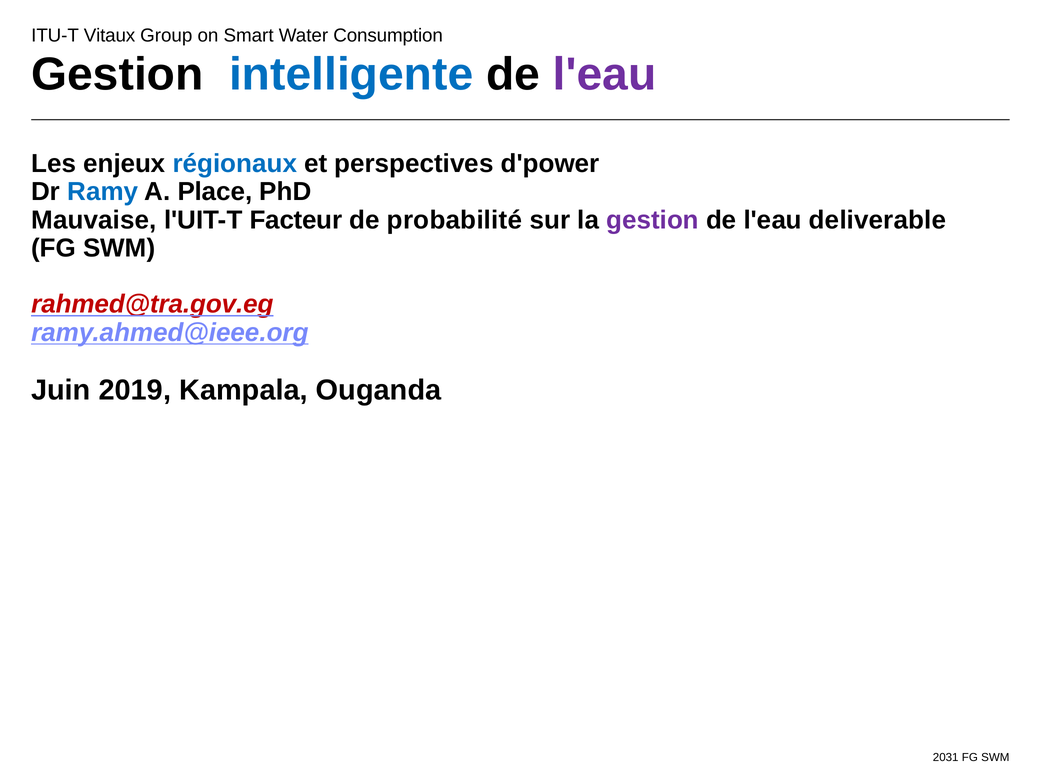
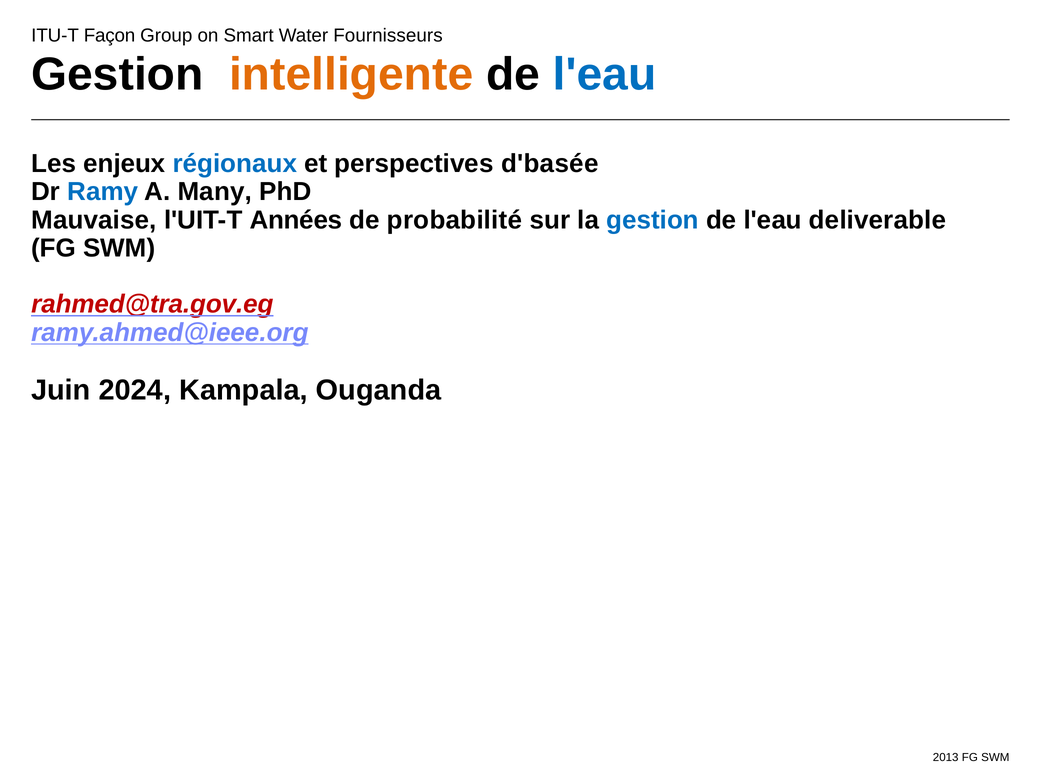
Vitaux: Vitaux -> Façon
Consumption: Consumption -> Fournisseurs
intelligente colour: blue -> orange
l'eau at (605, 75) colour: purple -> blue
d'power: d'power -> d'basée
Place: Place -> Many
Facteur: Facteur -> Années
gestion at (653, 220) colour: purple -> blue
2019: 2019 -> 2024
2031: 2031 -> 2013
